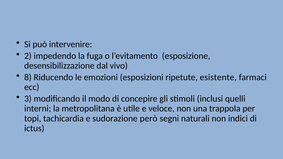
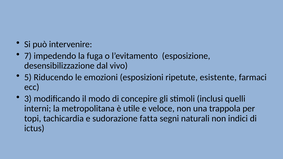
2: 2 -> 7
8: 8 -> 5
però: però -> fatta
